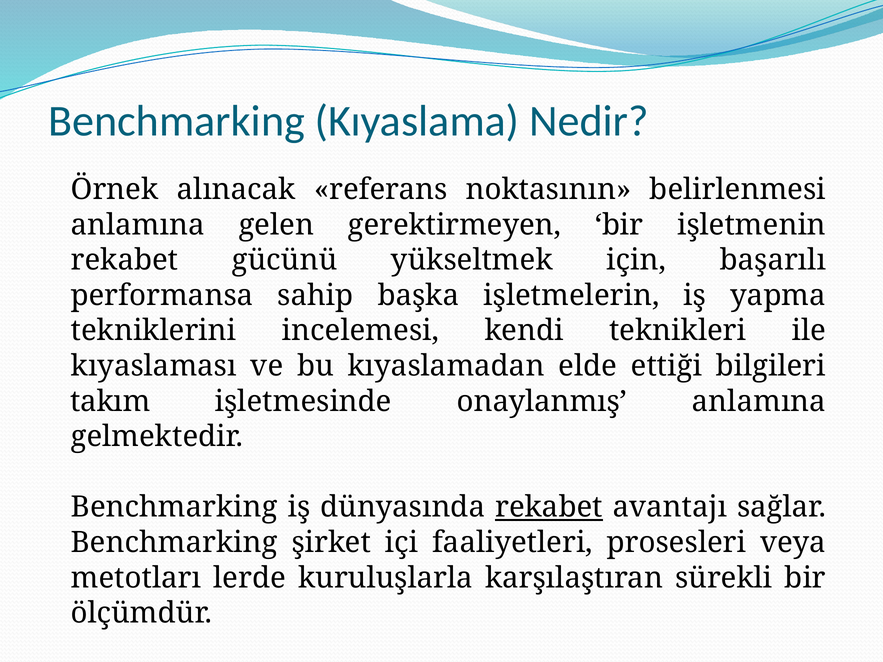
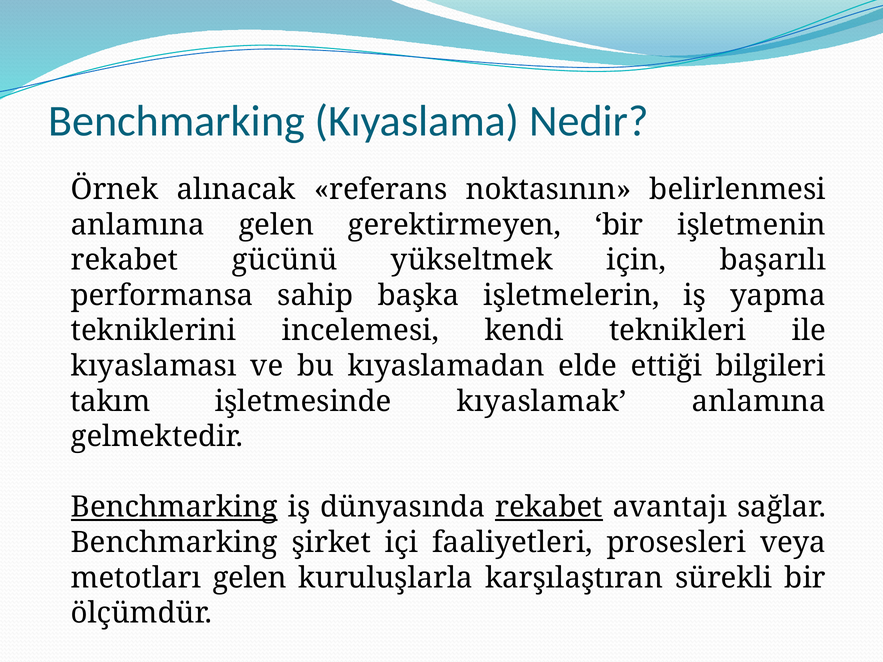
onaylanmış: onaylanmış -> kıyaslamak
Benchmarking at (174, 507) underline: none -> present
metotları lerde: lerde -> gelen
